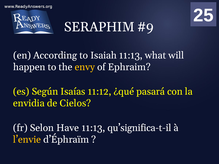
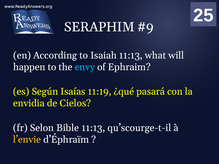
envy colour: yellow -> light blue
11:12: 11:12 -> 11:19
Have: Have -> Bible
qu’significa-t-il: qu’significa-t-il -> qu’scourge-t-il
